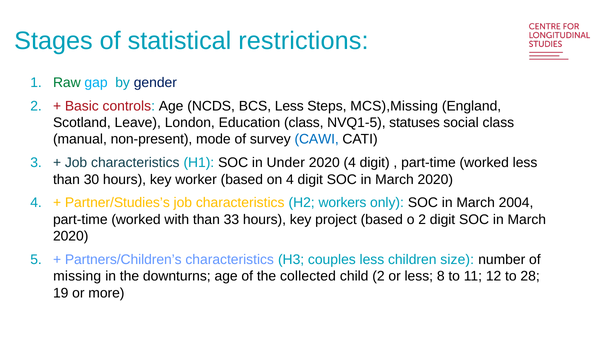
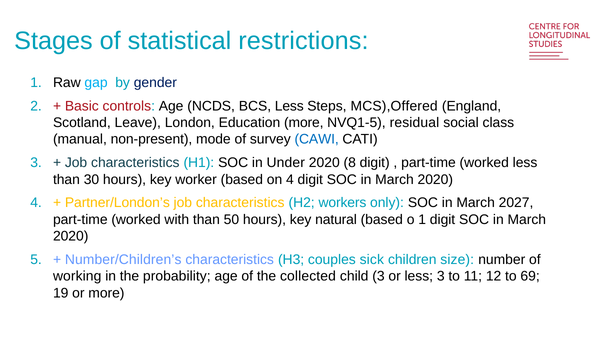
Raw colour: green -> black
MCS),Missing: MCS),Missing -> MCS),Offered
Education class: class -> more
statuses: statuses -> residual
4 at (350, 163): 4 -> 8
Partner/Studies’s: Partner/Studies’s -> Partner/London’s
2004: 2004 -> 2027
33: 33 -> 50
project: project -> natural
o 2: 2 -> 1
Partners/Children’s: Partners/Children’s -> Number/Children’s
couples less: less -> sick
missing: missing -> working
downturns: downturns -> probability
child 2: 2 -> 3
less 8: 8 -> 3
28: 28 -> 69
